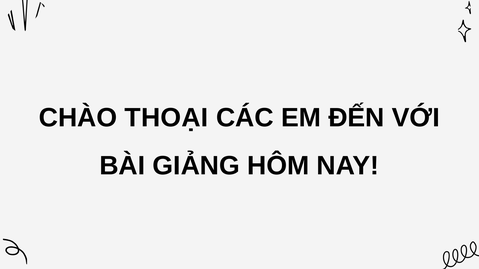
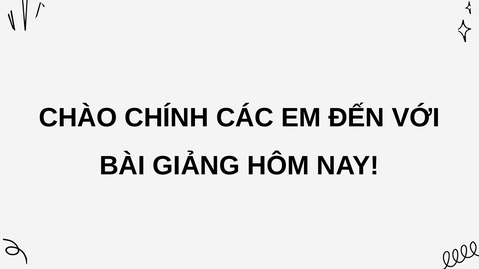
THOẠI: THOẠI -> CHÍNH
